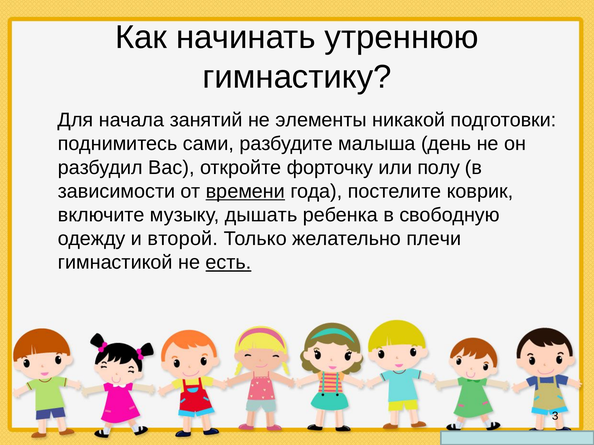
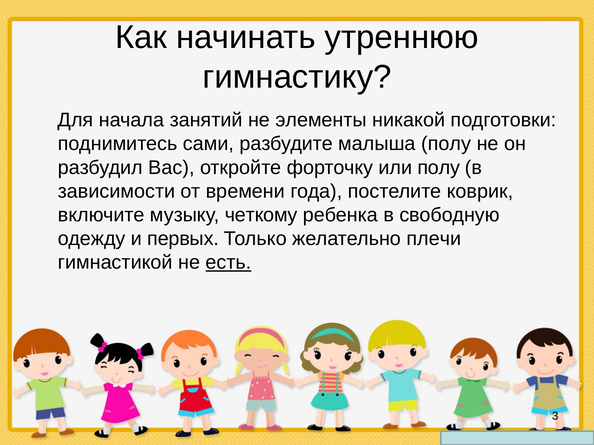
малыша день: день -> полу
времени underline: present -> none
дышать: дышать -> четкому
второй: второй -> первых
